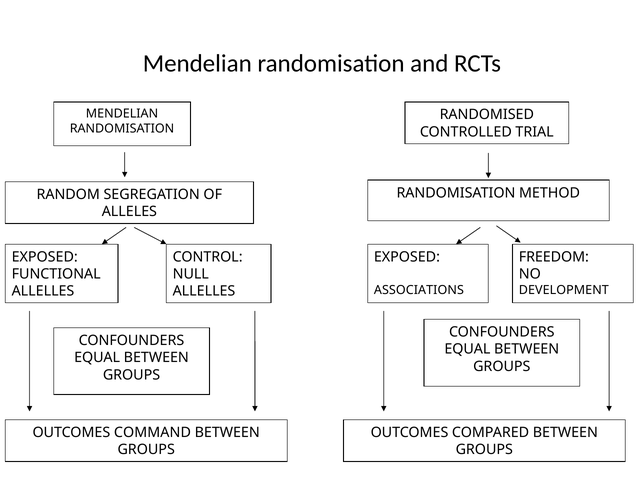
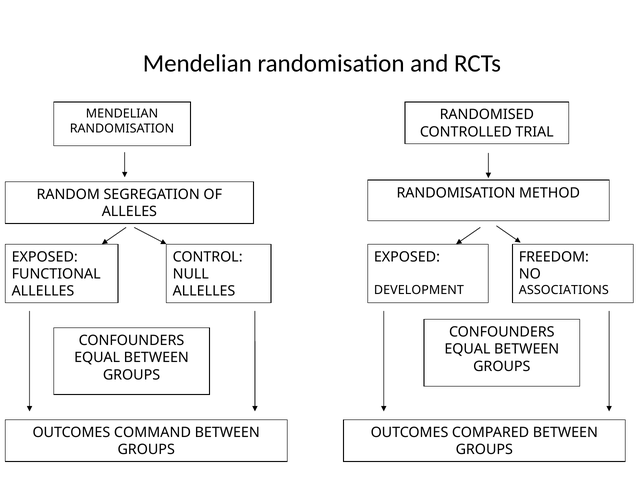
ASSOCIATIONS: ASSOCIATIONS -> DEVELOPMENT
DEVELOPMENT: DEVELOPMENT -> ASSOCIATIONS
